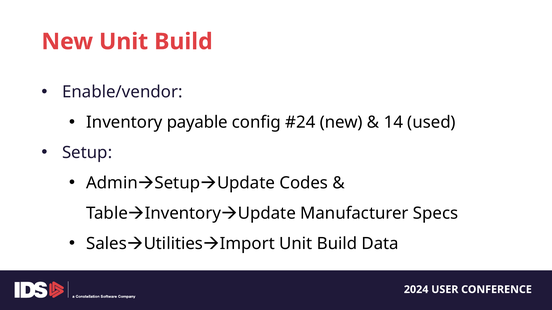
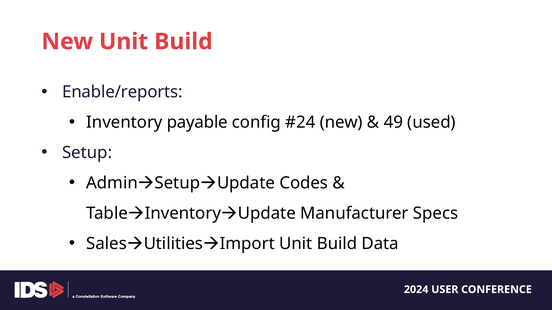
Enable/vendor: Enable/vendor -> Enable/reports
14: 14 -> 49
